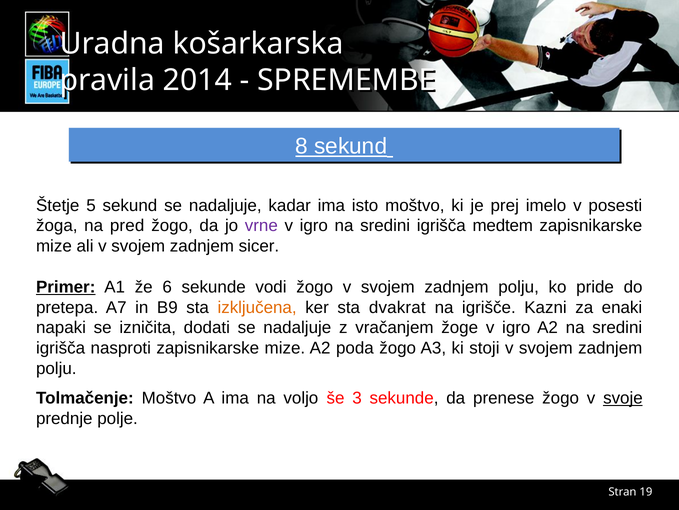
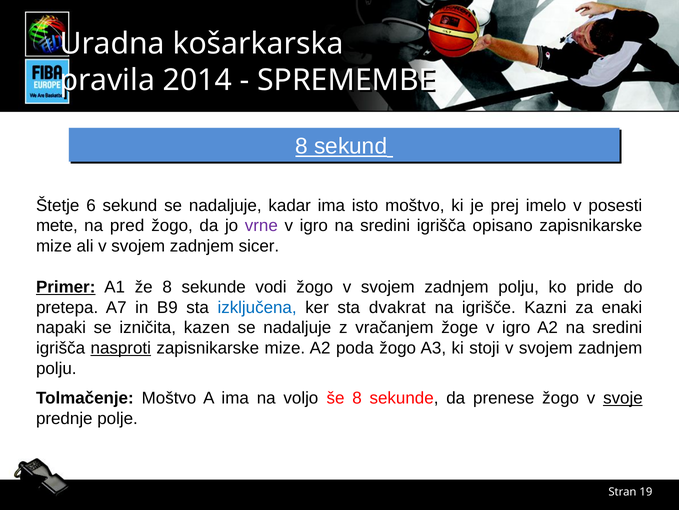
5: 5 -> 6
žoga: žoga -> mete
medtem: medtem -> opisano
že 6: 6 -> 8
izključena colour: orange -> blue
dodati: dodati -> kazen
nasproti underline: none -> present
še 3: 3 -> 8
